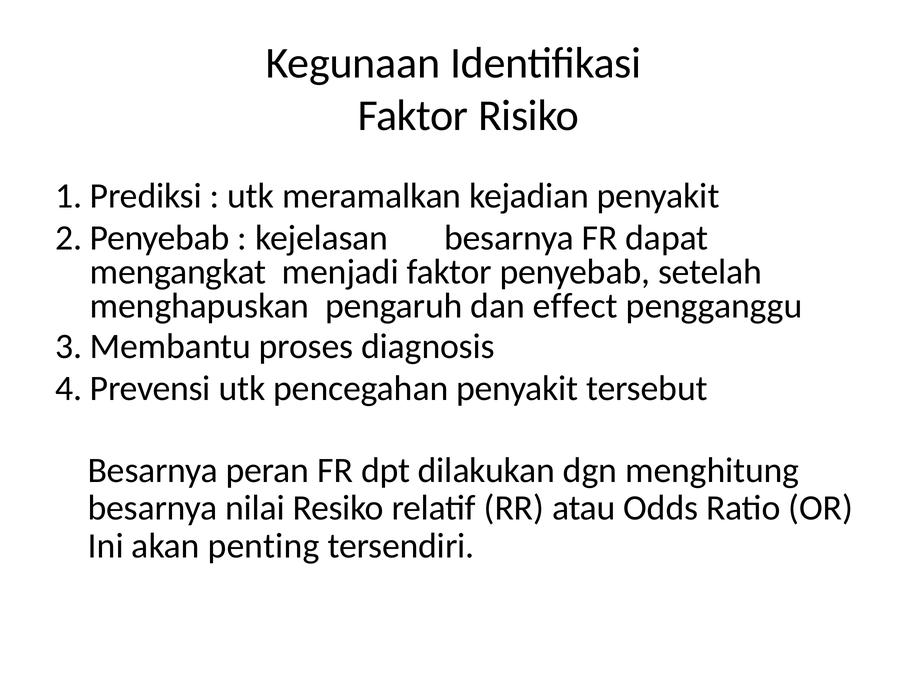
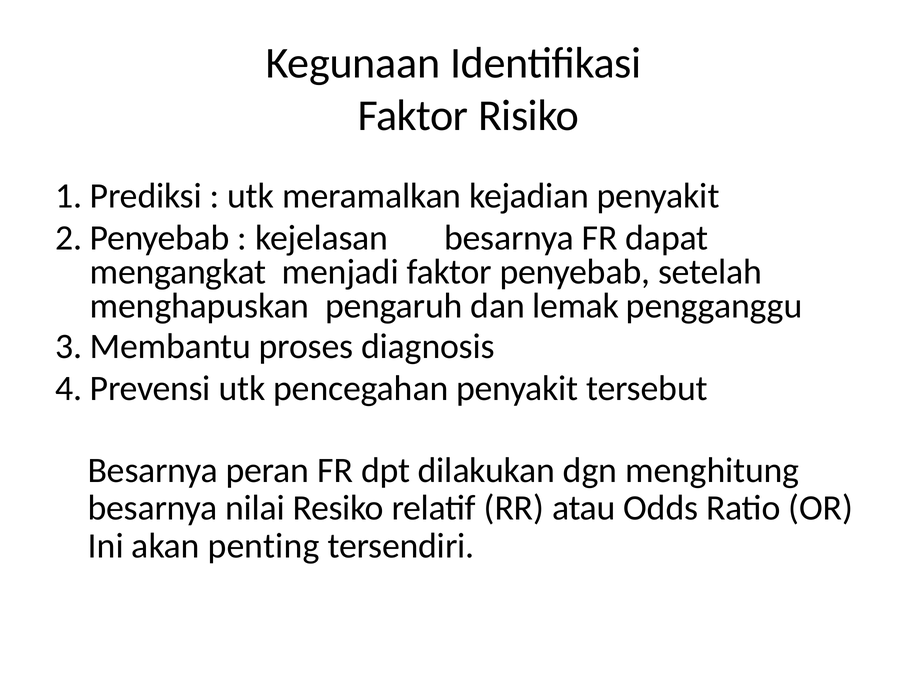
effect: effect -> lemak
